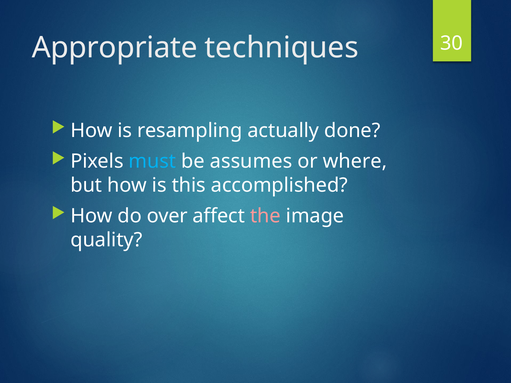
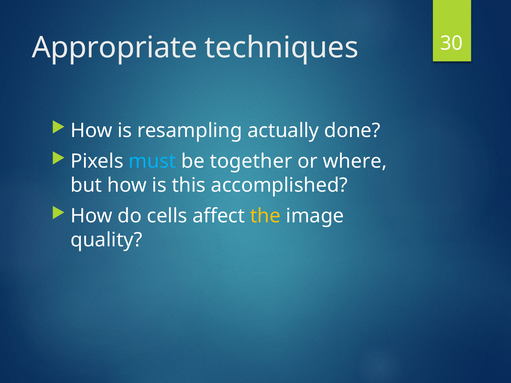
assumes: assumes -> together
over: over -> cells
the colour: pink -> yellow
